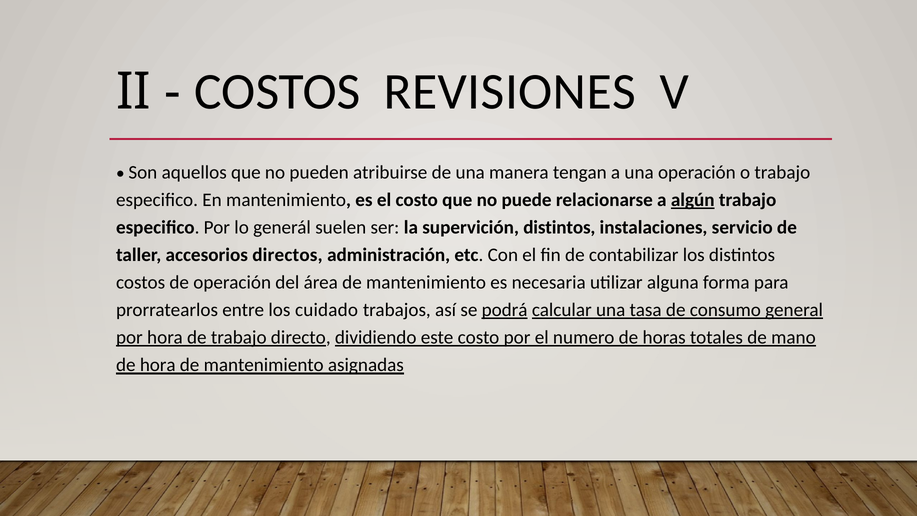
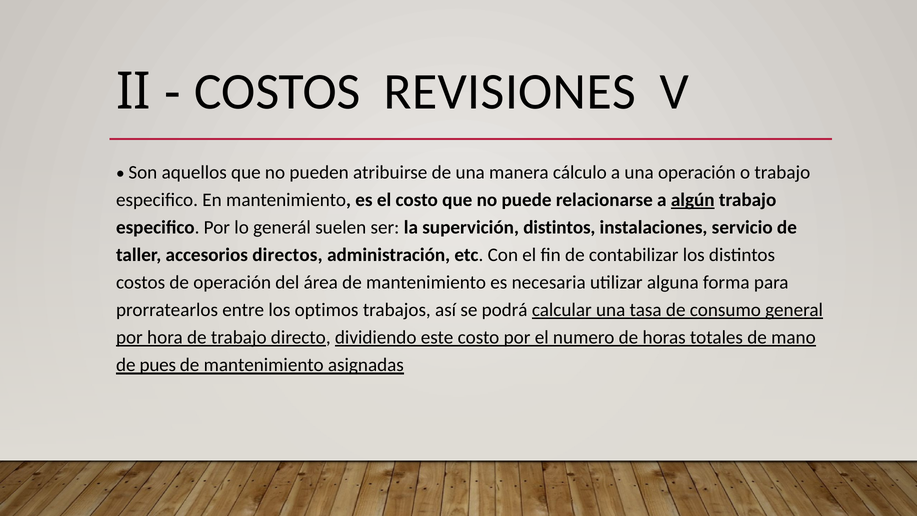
tengan: tengan -> cálculo
cuidado: cuidado -> optimos
podrá underline: present -> none
de hora: hora -> pues
